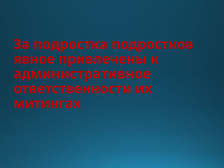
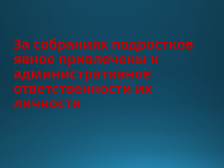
подростка: подростка -> собраниях
митингах: митингах -> личности
